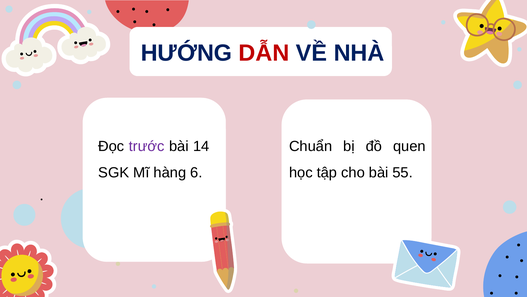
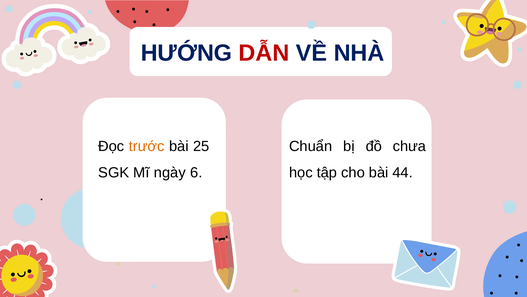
trước colour: purple -> orange
14: 14 -> 25
quen: quen -> chưa
hàng: hàng -> ngày
55: 55 -> 44
